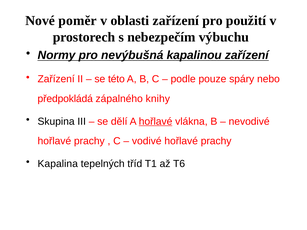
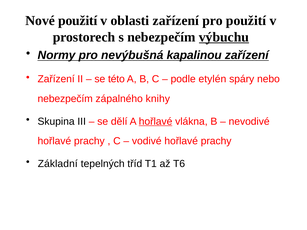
Nové poměr: poměr -> použití
výbuchu underline: none -> present
pouze: pouze -> etylén
předpokládá at (65, 99): předpokládá -> nebezpečím
Kapalina: Kapalina -> Základní
